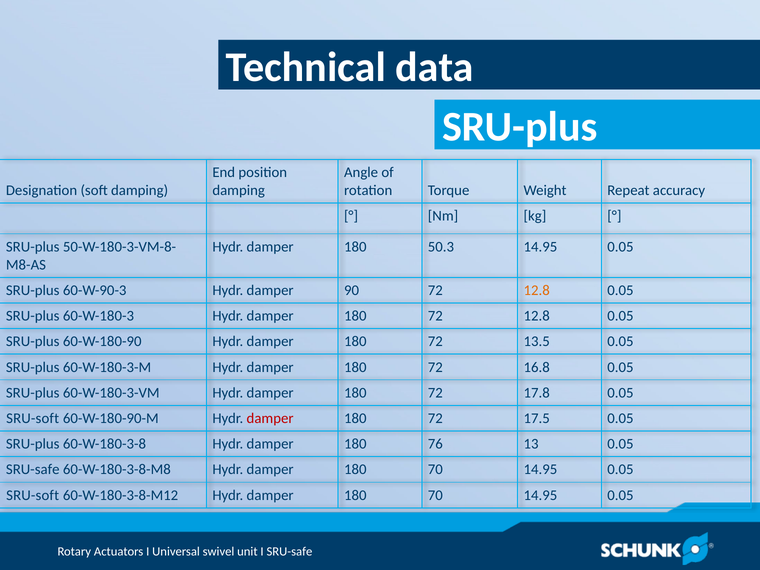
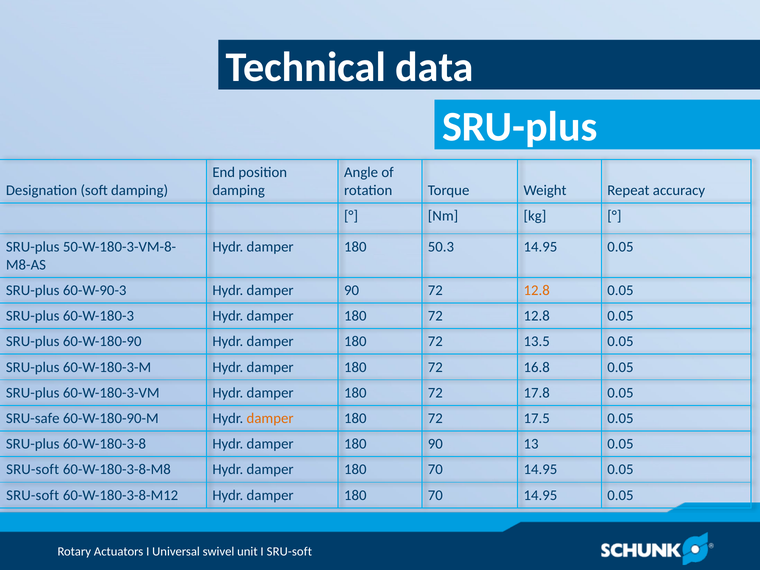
SRU-soft at (33, 418): SRU-soft -> SRU-safe
damper at (270, 418) colour: red -> orange
180 76: 76 -> 90
SRU-safe at (33, 470): SRU-safe -> SRU-soft
SRU-safe at (289, 552): SRU-safe -> SRU-soft
